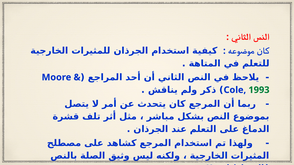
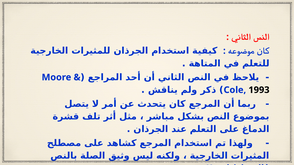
1993 colour: green -> black
